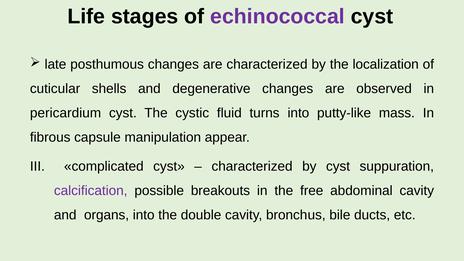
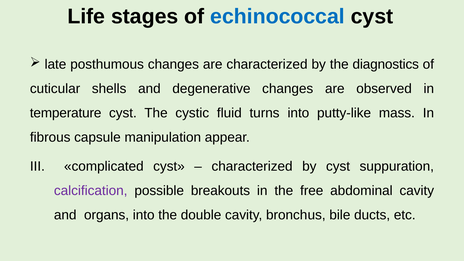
echinococcal colour: purple -> blue
localization: localization -> diagnostics
pericardium: pericardium -> temperature
